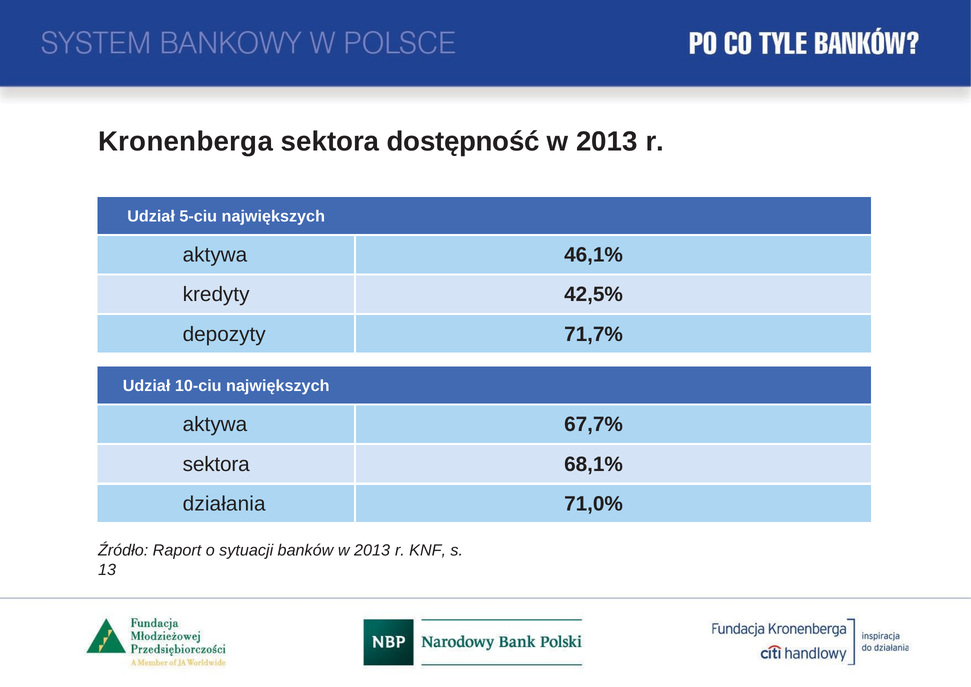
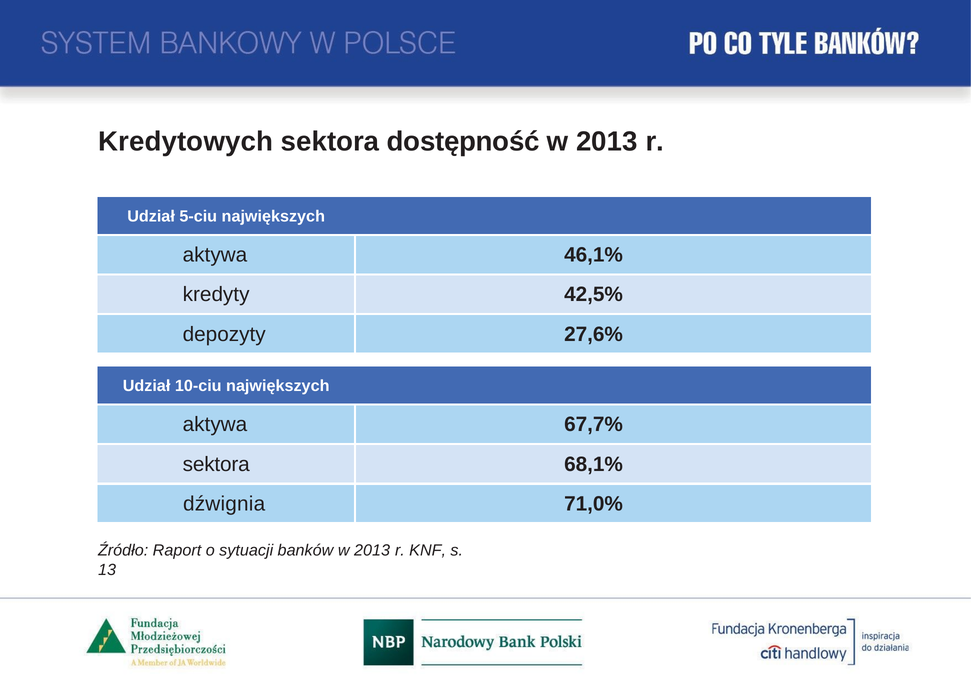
Kronenberga: Kronenberga -> Kredytowych
71,7%: 71,7% -> 27,6%
działania: działania -> dźwignia
